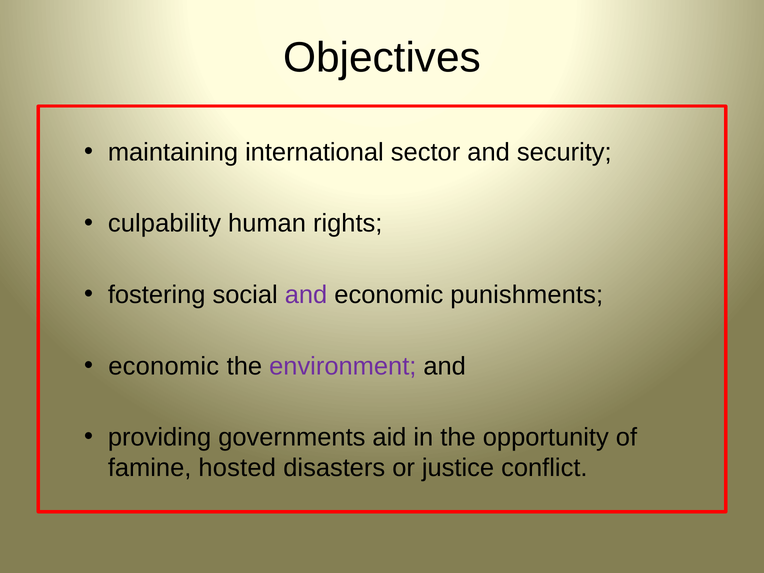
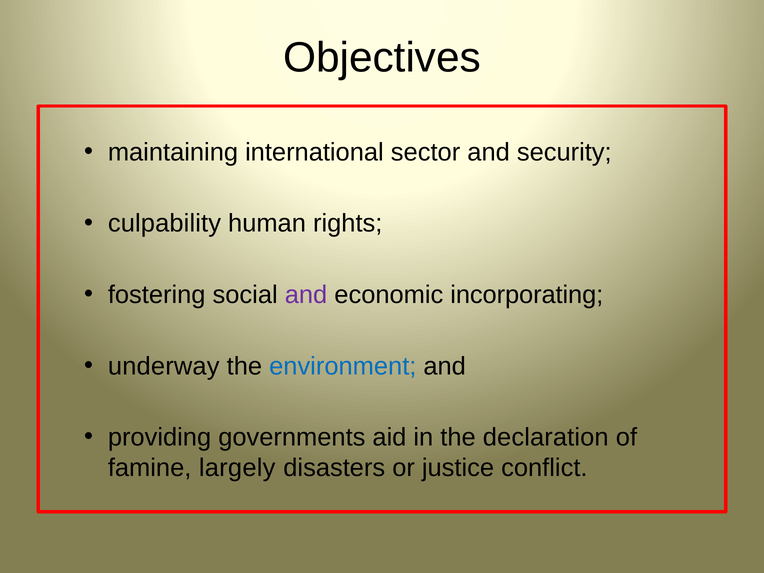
punishments: punishments -> incorporating
economic at (164, 366): economic -> underway
environment colour: purple -> blue
opportunity: opportunity -> declaration
hosted: hosted -> largely
